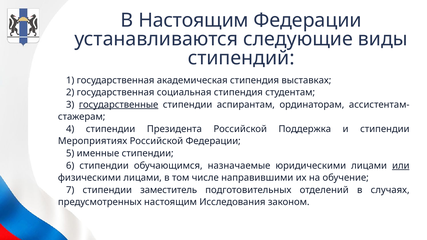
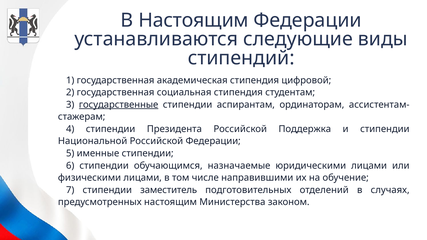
выставках: выставках -> цифровой
Мероприятиях: Мероприятиях -> Национальной
или underline: present -> none
Исследования: Исследования -> Министерства
